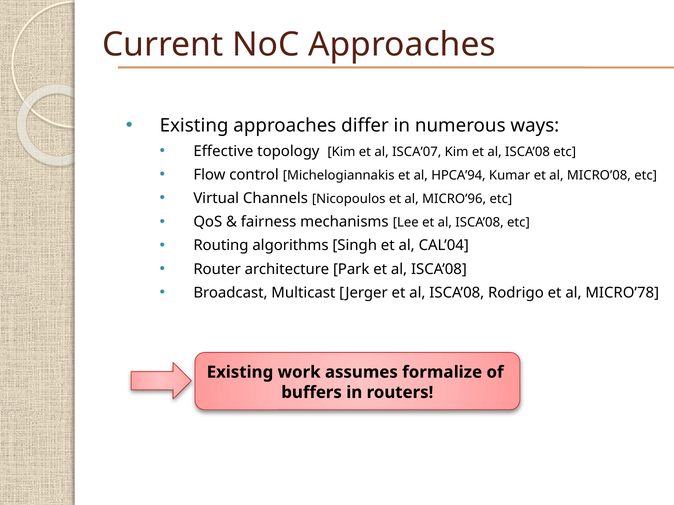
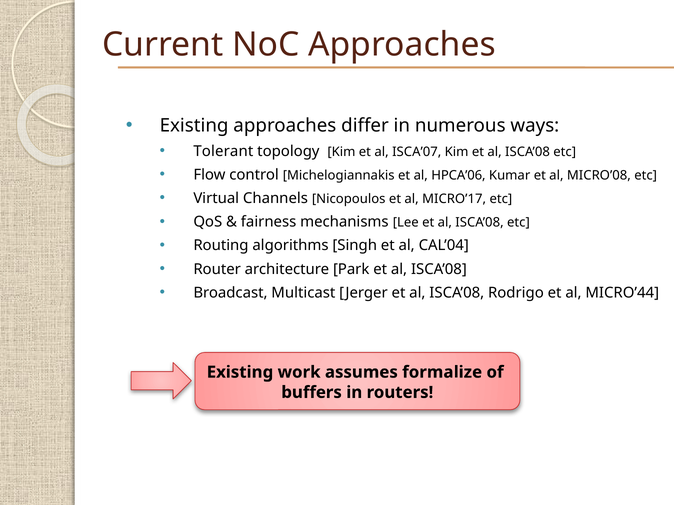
Effective: Effective -> Tolerant
HPCA’94: HPCA’94 -> HPCA’06
MICRO’96: MICRO’96 -> MICRO’17
MICRO’78: MICRO’78 -> MICRO’44
